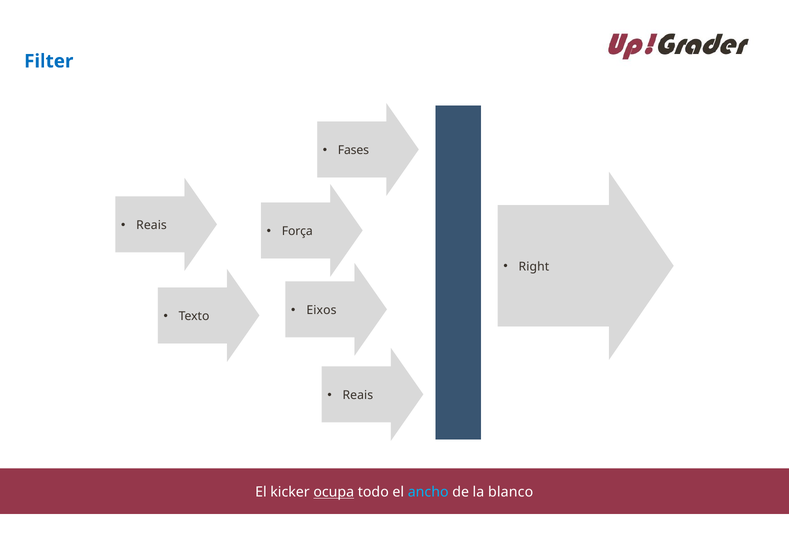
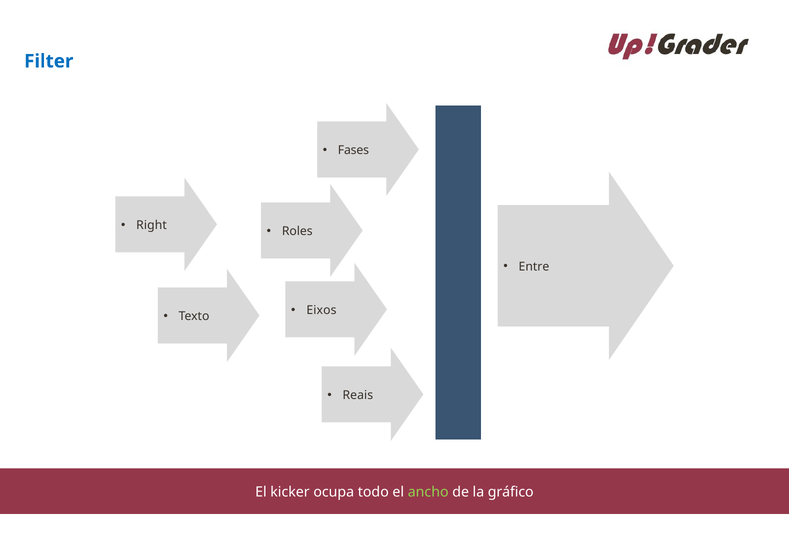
Reais at (152, 225): Reais -> Right
Força: Força -> Roles
Right: Right -> Entre
ocupa underline: present -> none
ancho colour: light blue -> light green
blanco: blanco -> gráfico
